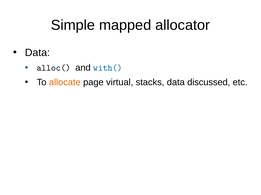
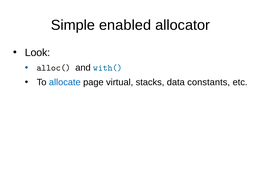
mapped: mapped -> enabled
Data at (37, 53): Data -> Look
allocate colour: orange -> blue
discussed: discussed -> constants
